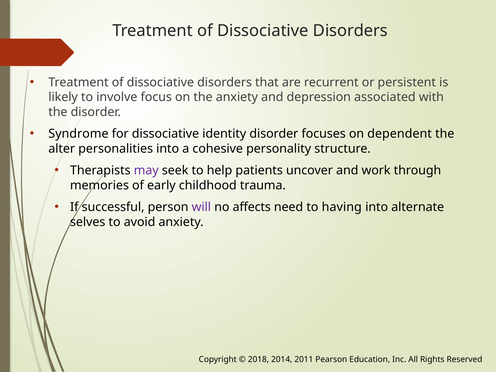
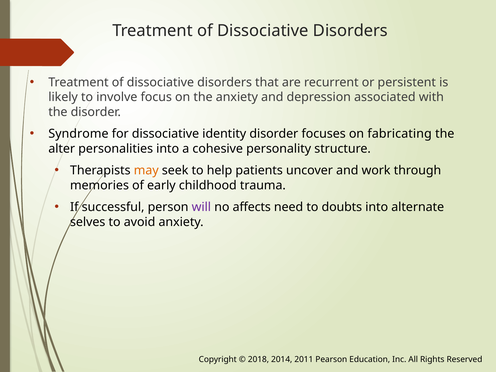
dependent: dependent -> fabricating
may colour: purple -> orange
having: having -> doubts
